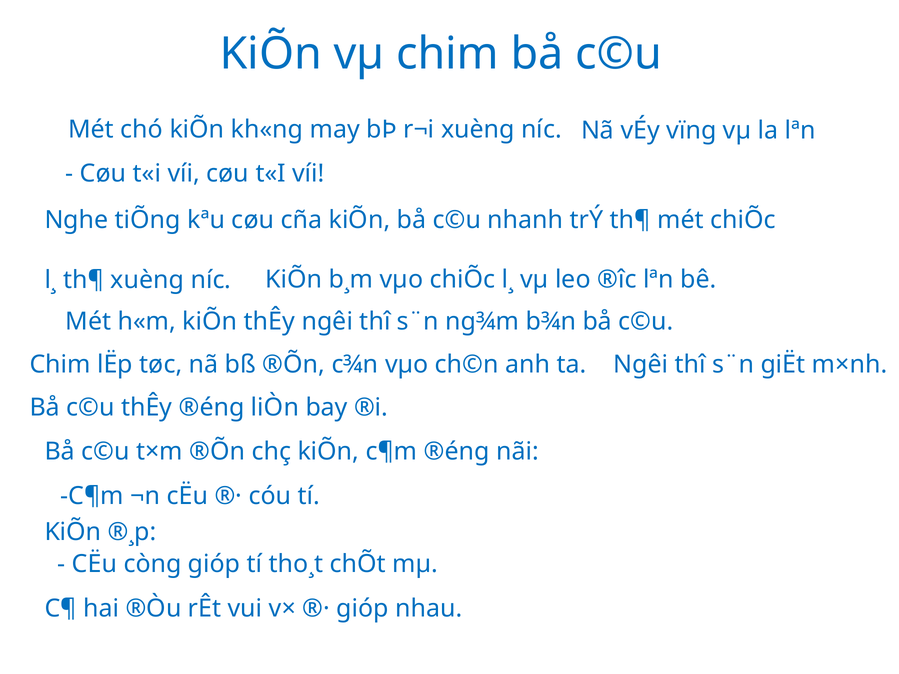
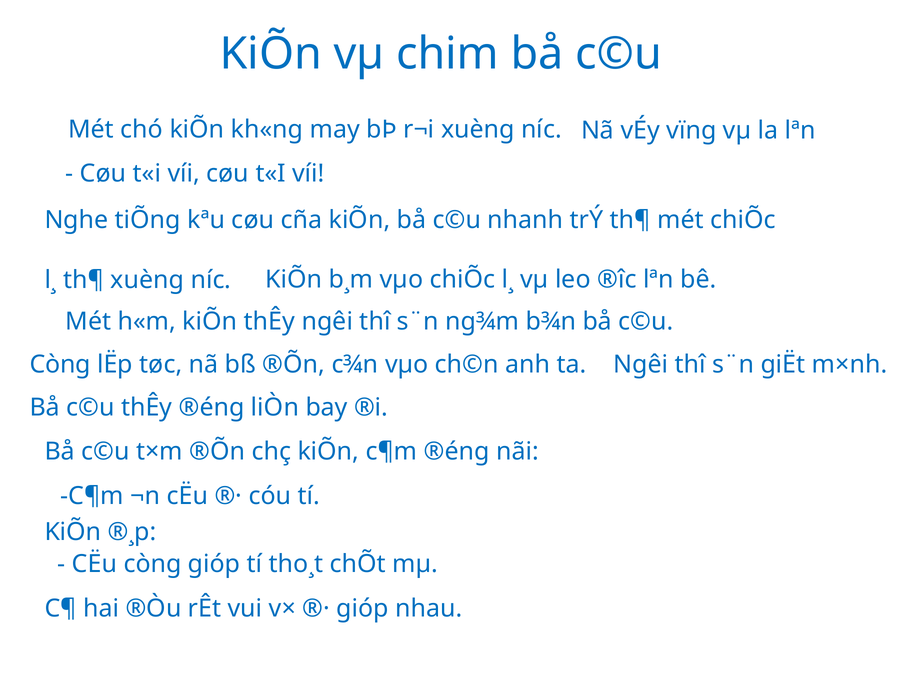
Chim at (60, 365): Chim -> Còng
